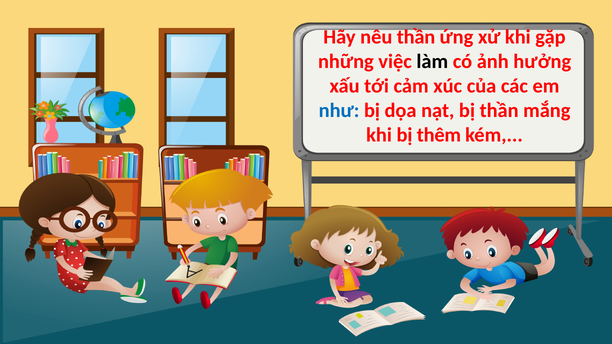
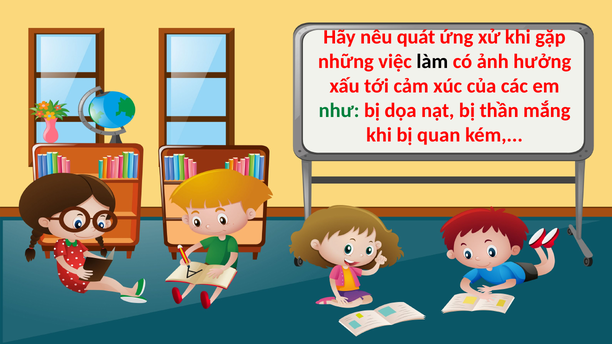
nêu thần: thần -> quát
như colour: blue -> green
thêm: thêm -> quan
